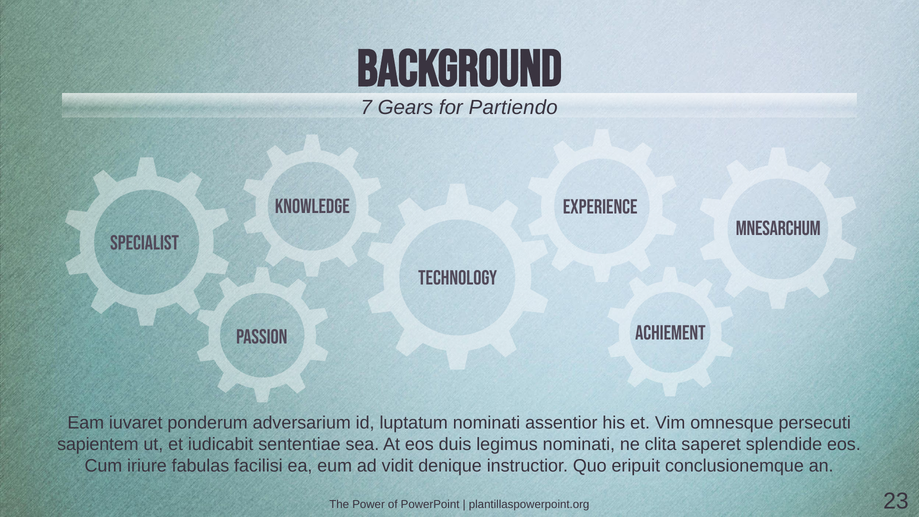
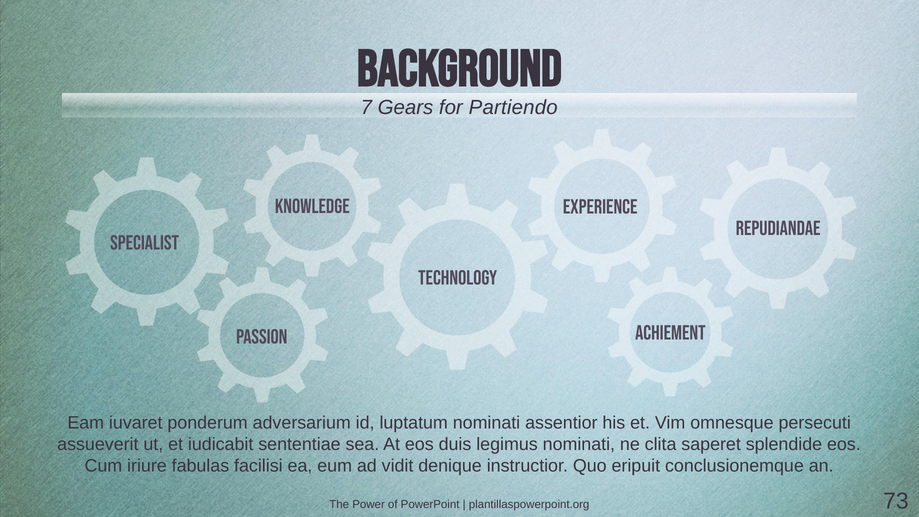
MNESARCHUM: MNESARCHUM -> REPUDIANDAE
sapientem: sapientem -> assueverit
23: 23 -> 73
